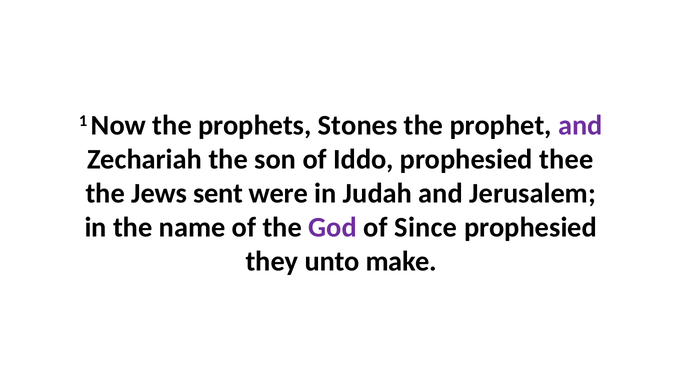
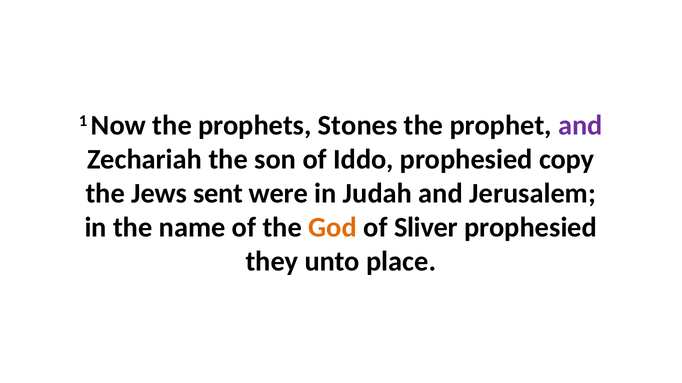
thee: thee -> copy
God colour: purple -> orange
Since: Since -> Sliver
make: make -> place
